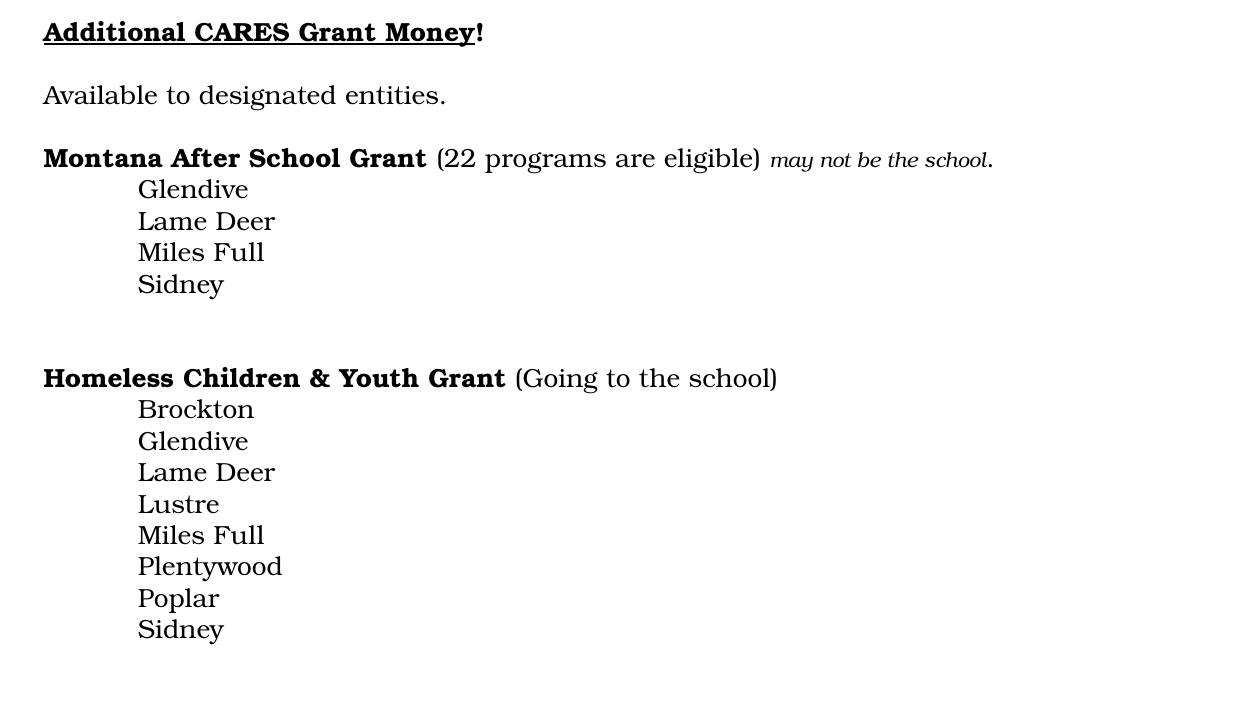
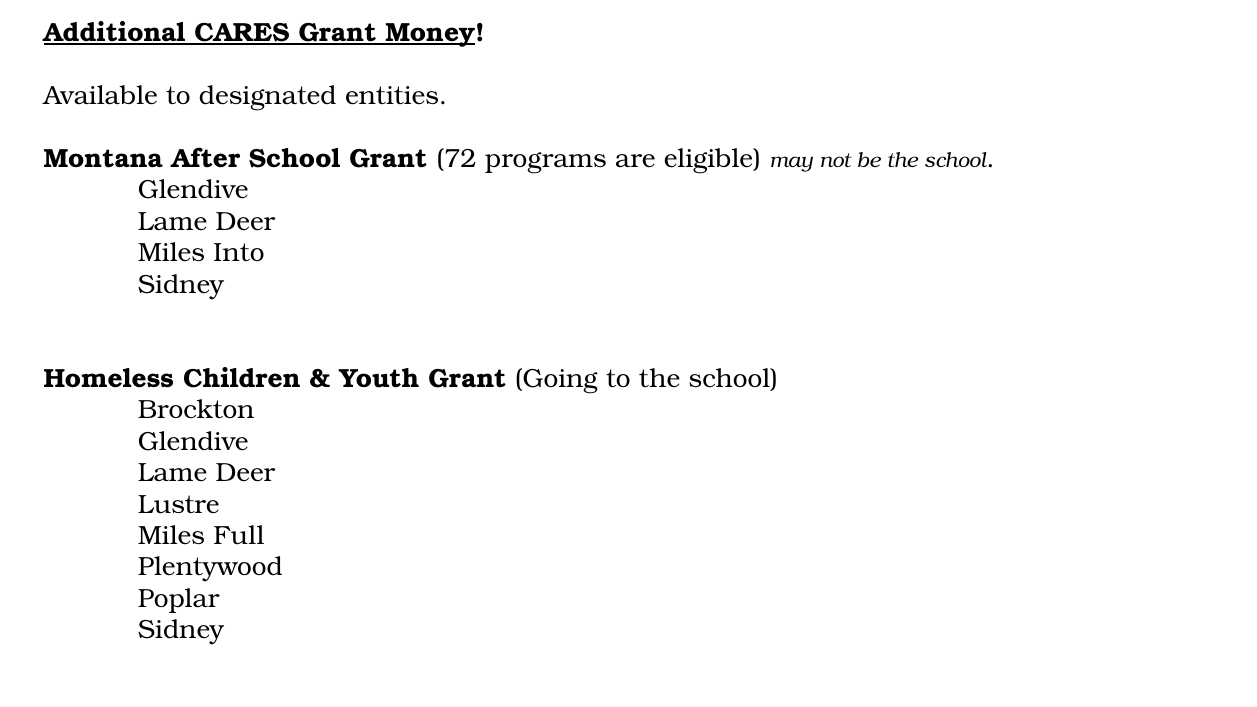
22: 22 -> 72
Full at (239, 253): Full -> Into
